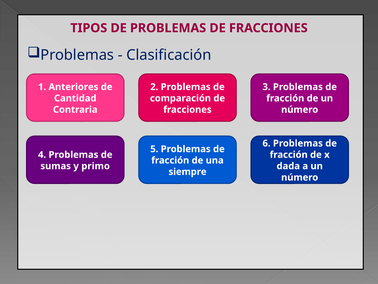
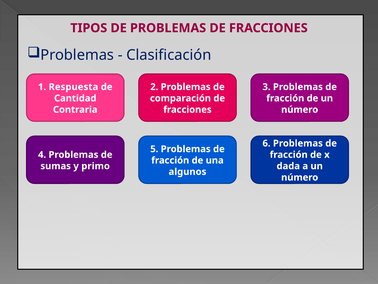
Anteriores: Anteriores -> Respuesta
siempre: siempre -> algunos
